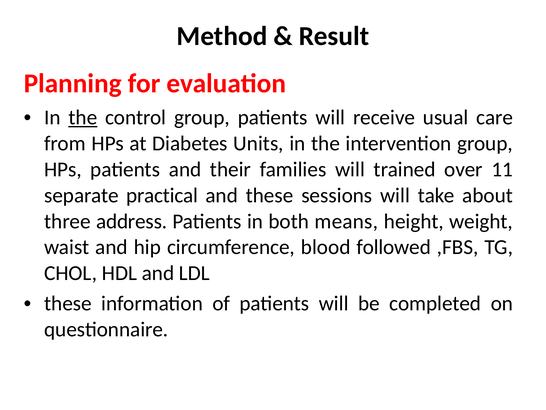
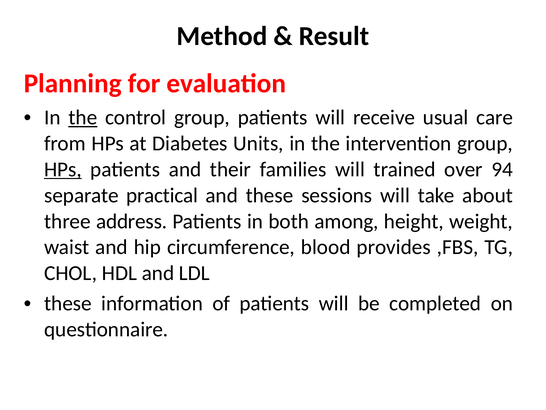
HPs at (63, 169) underline: none -> present
11: 11 -> 94
means: means -> among
followed: followed -> provides
